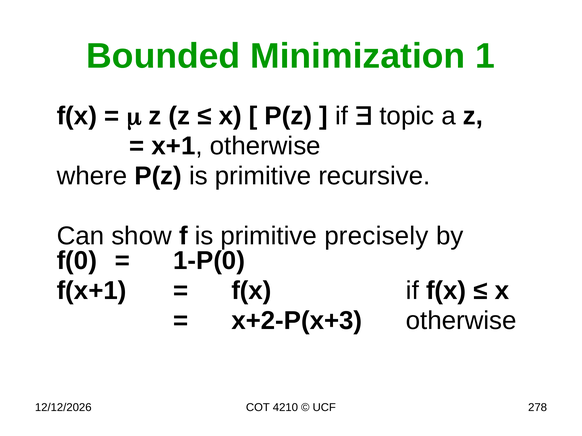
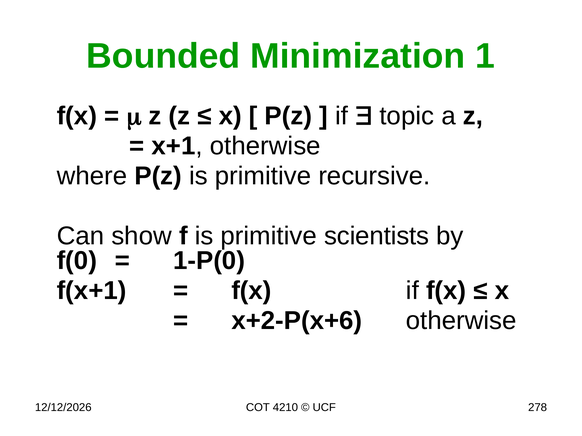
precisely: precisely -> scientists
x+2-P(x+3: x+2-P(x+3 -> x+2-P(x+6
